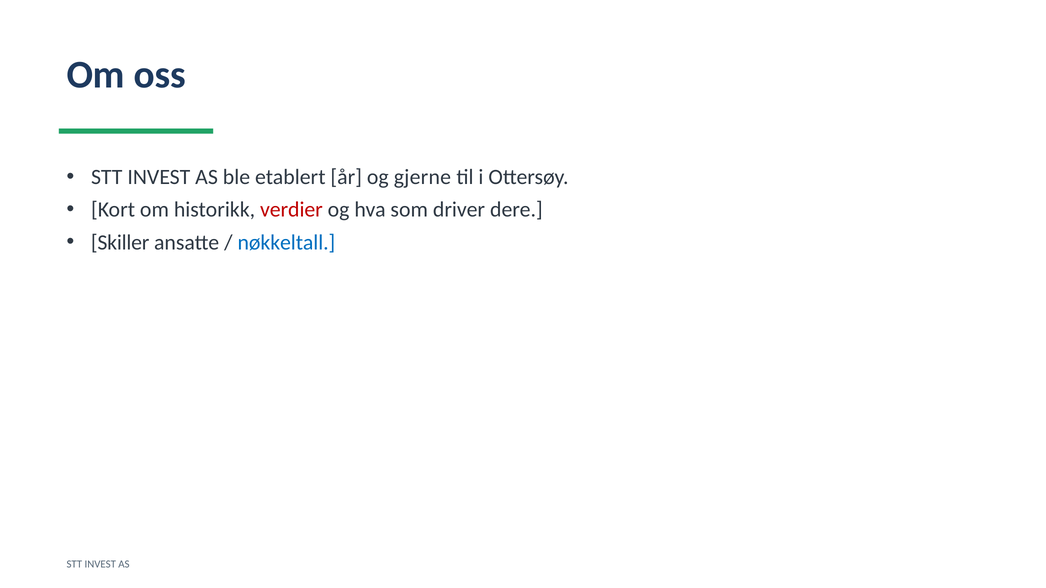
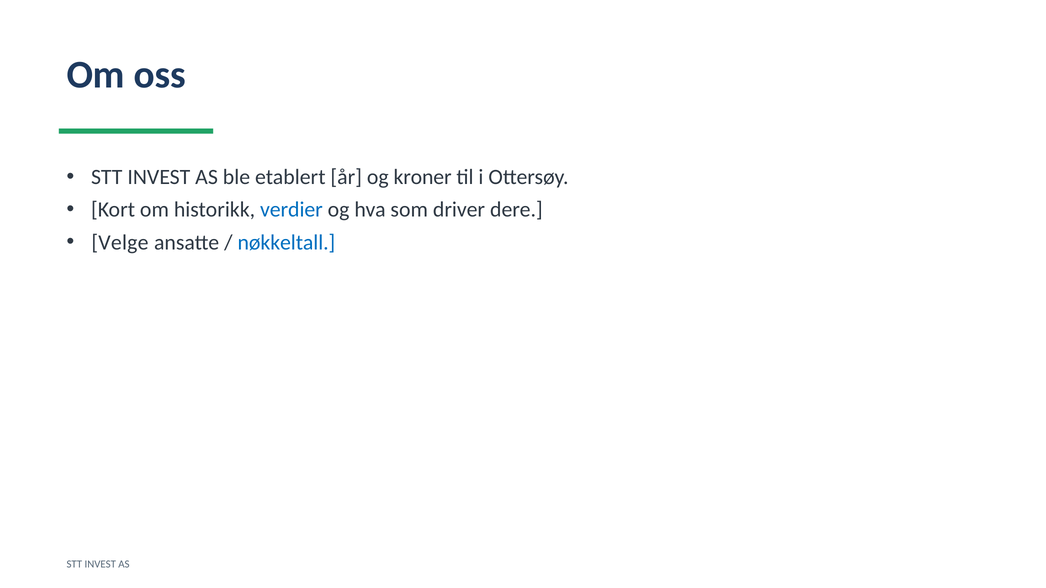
gjerne: gjerne -> kroner
verdier colour: red -> blue
Skiller: Skiller -> Velge
